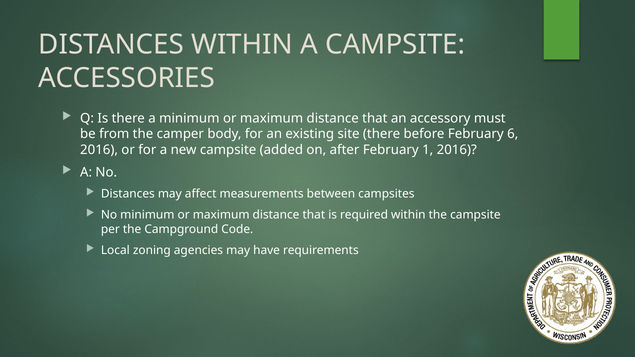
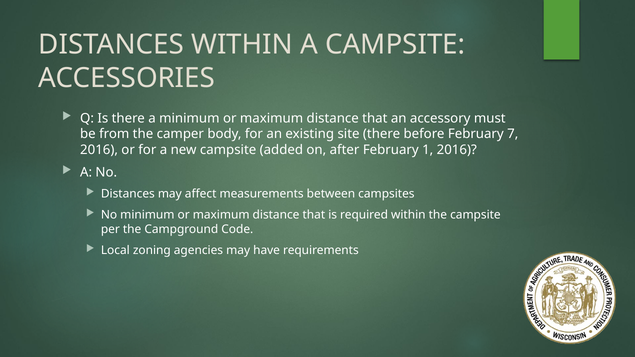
6: 6 -> 7
